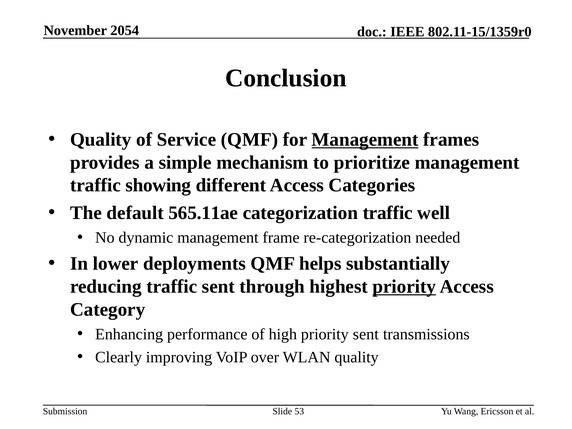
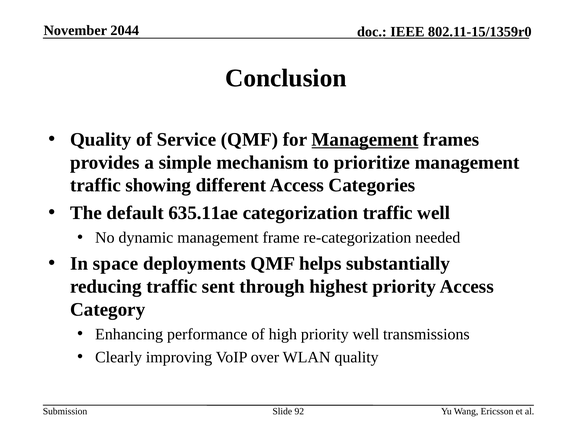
2054: 2054 -> 2044
565.11ae: 565.11ae -> 635.11ae
lower: lower -> space
priority at (404, 287) underline: present -> none
priority sent: sent -> well
53: 53 -> 92
